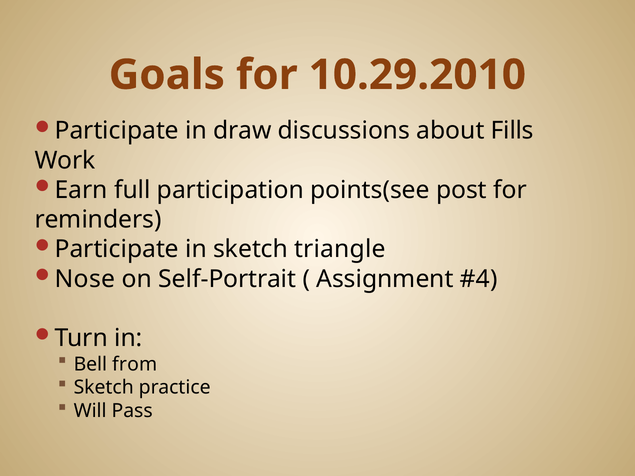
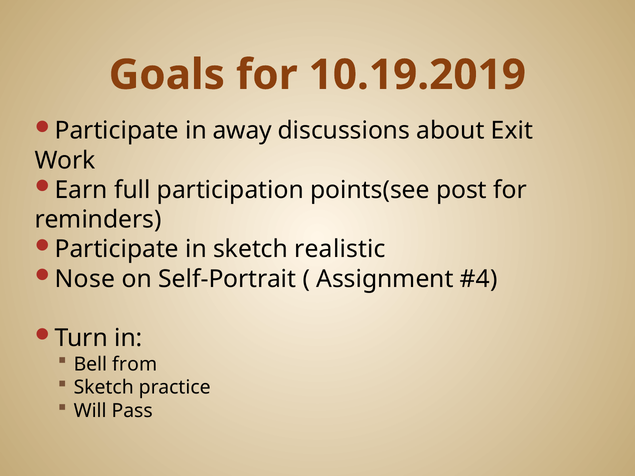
10.29.2010: 10.29.2010 -> 10.19.2019
draw: draw -> away
Fills: Fills -> Exit
triangle: triangle -> realistic
